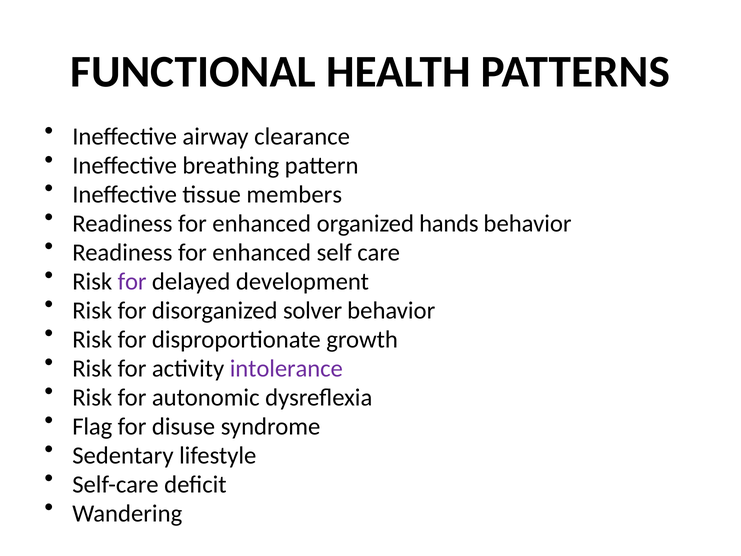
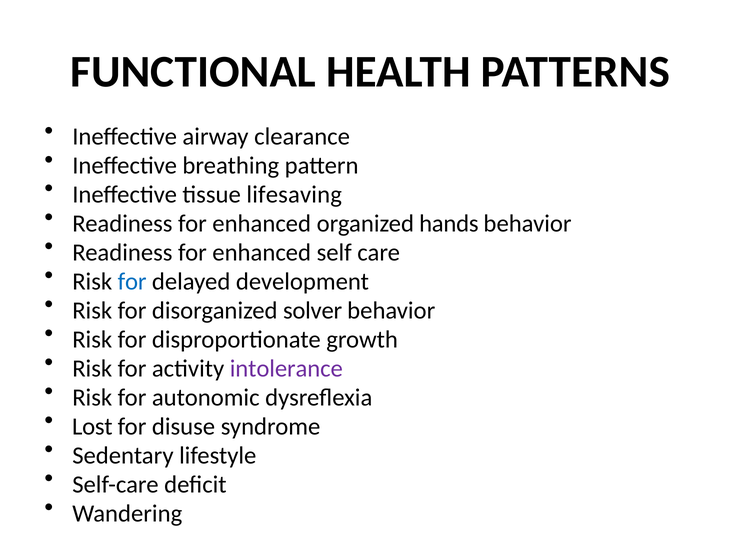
members: members -> lifesaving
for at (132, 281) colour: purple -> blue
Flag: Flag -> Lost
